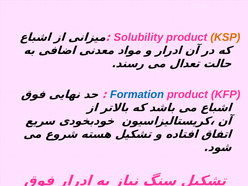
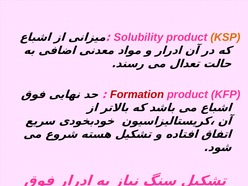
Formation colour: blue -> red
